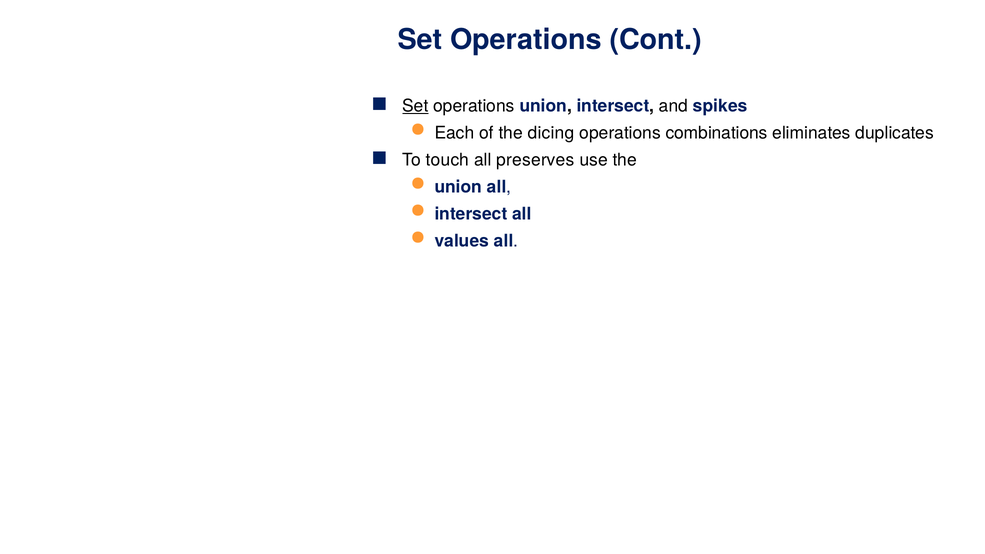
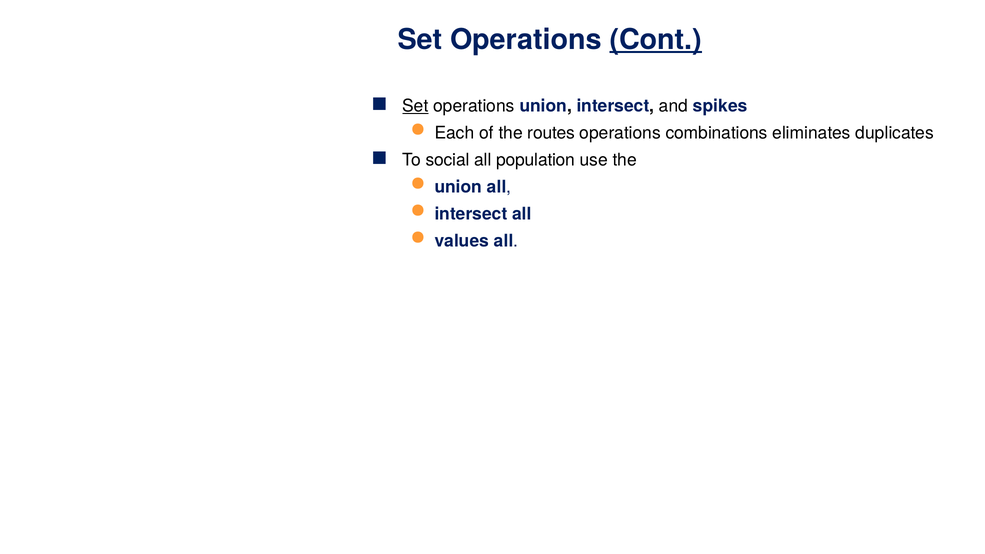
Cont underline: none -> present
dicing: dicing -> routes
touch: touch -> social
preserves: preserves -> population
